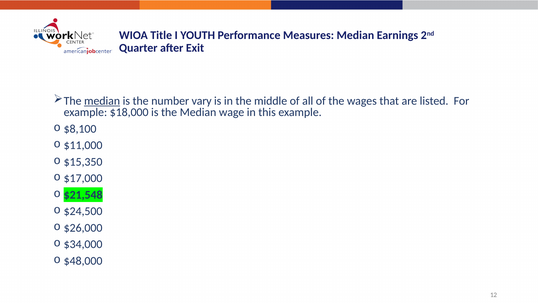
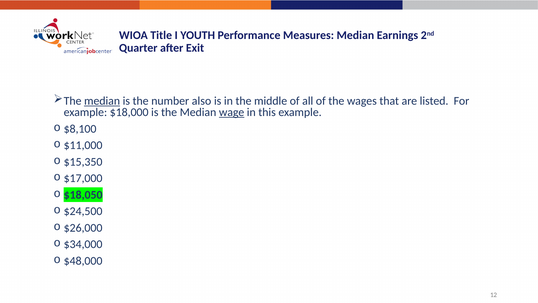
vary: vary -> also
wage underline: none -> present
$21,548: $21,548 -> $18,050
